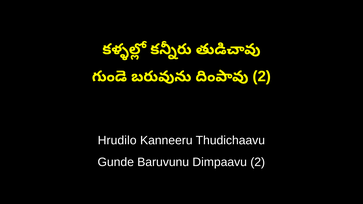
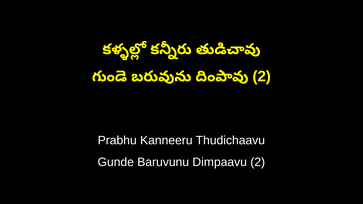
Hrudilo: Hrudilo -> Prabhu
